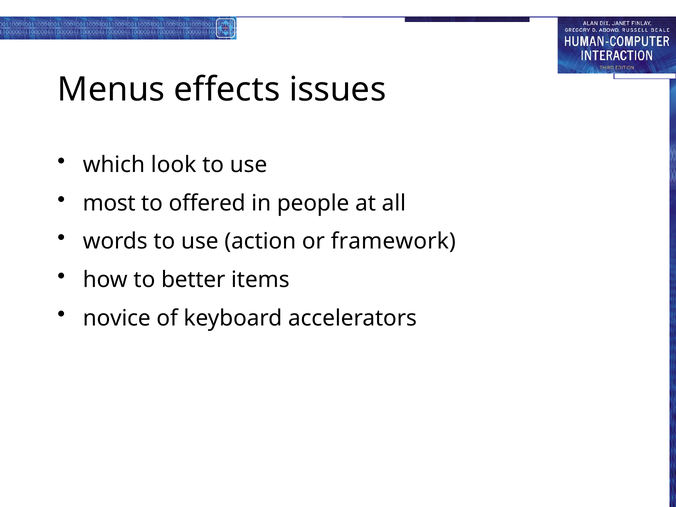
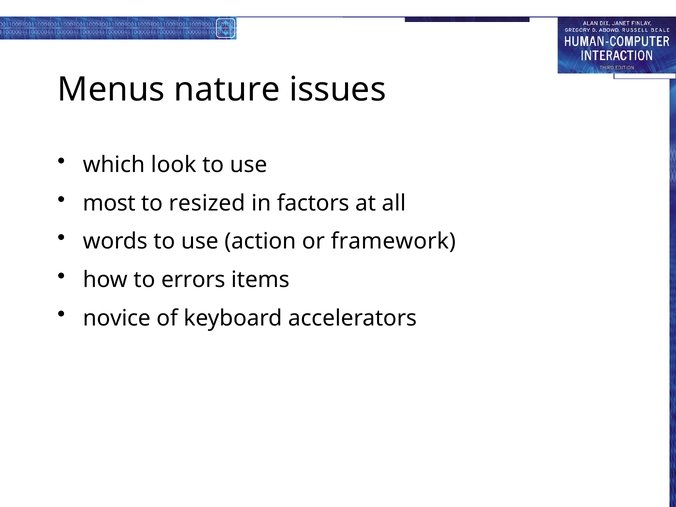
effects: effects -> nature
offered: offered -> resized
people: people -> factors
better: better -> errors
